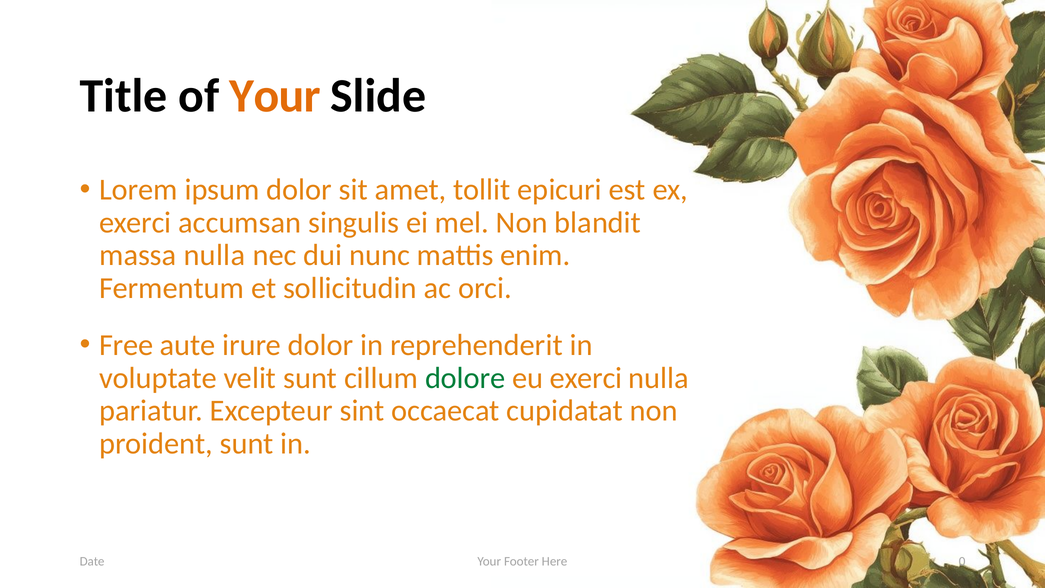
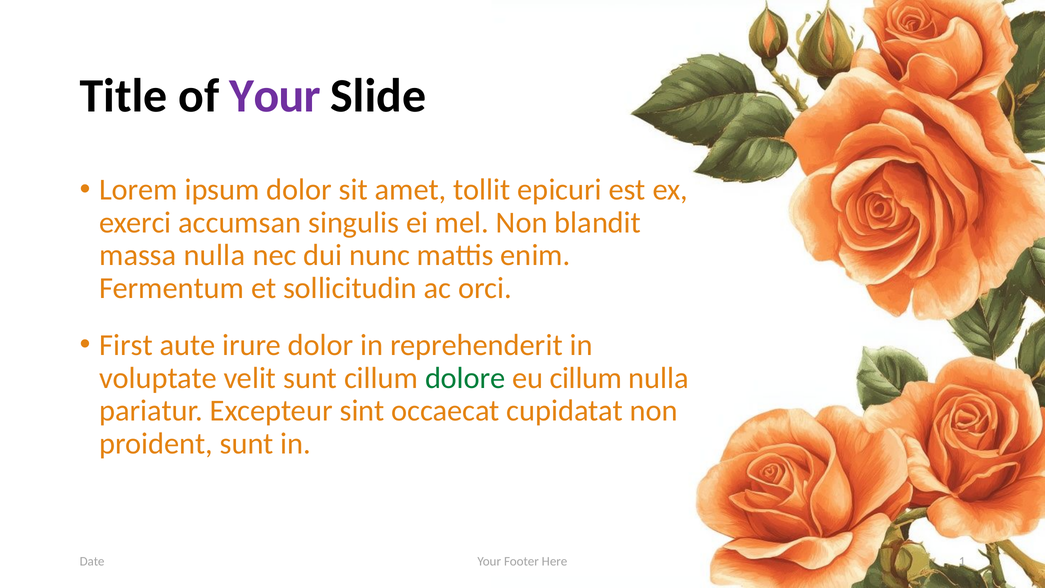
Your at (275, 96) colour: orange -> purple
Free: Free -> First
eu exerci: exerci -> cillum
0: 0 -> 1
